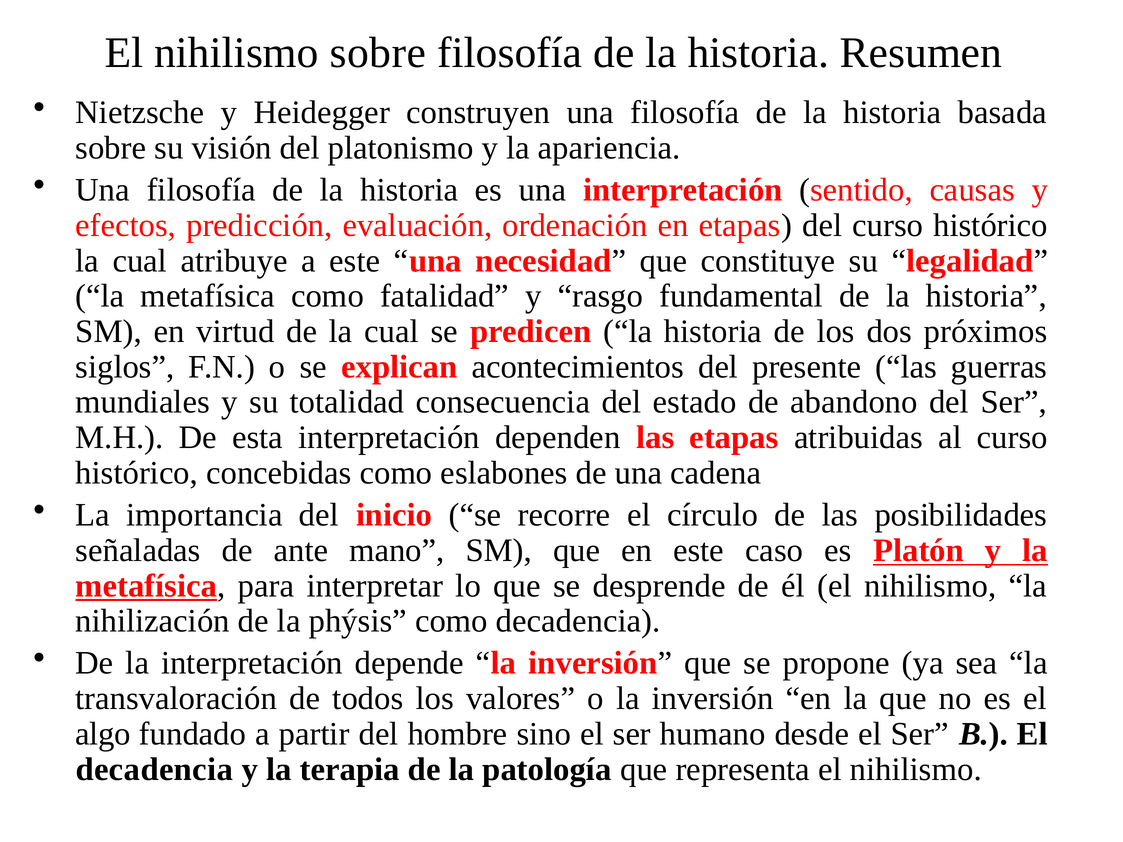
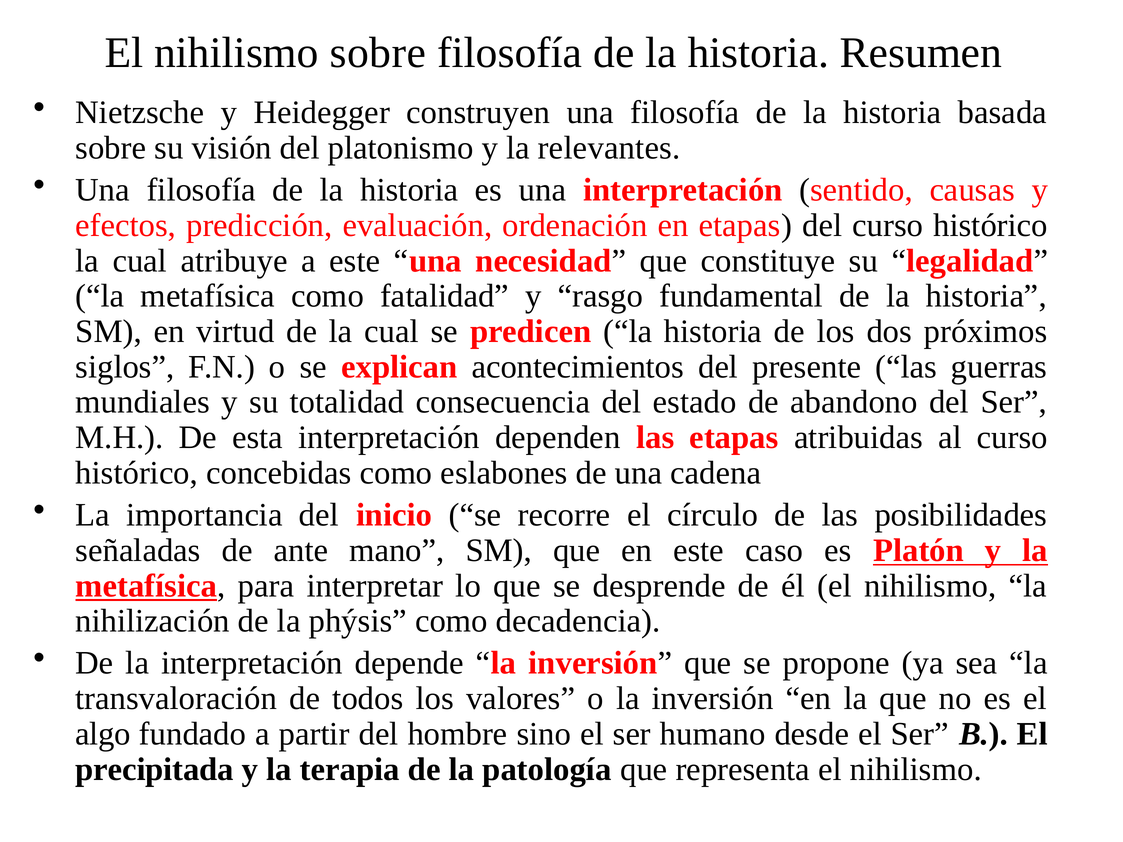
apariencia: apariencia -> relevantes
decadencia at (154, 769): decadencia -> precipitada
